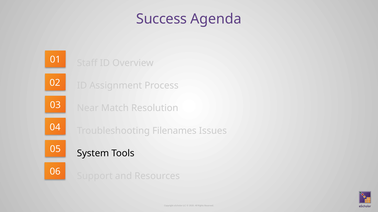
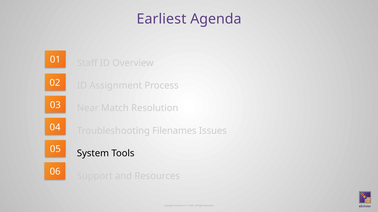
Success: Success -> Earliest
